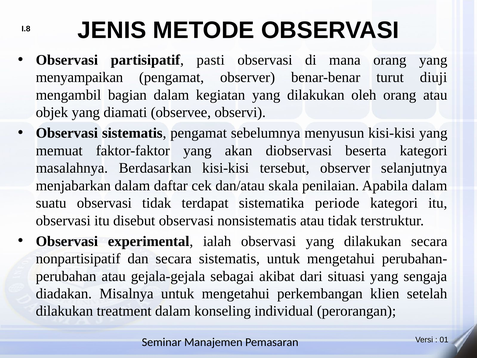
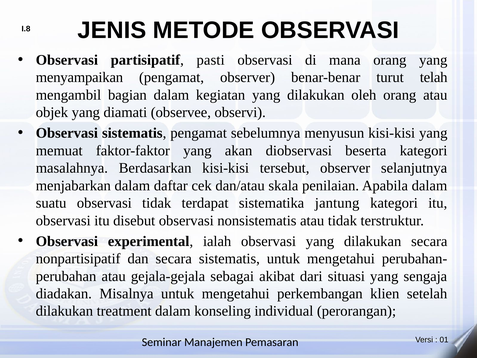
diuji: diuji -> telah
periode: periode -> jantung
